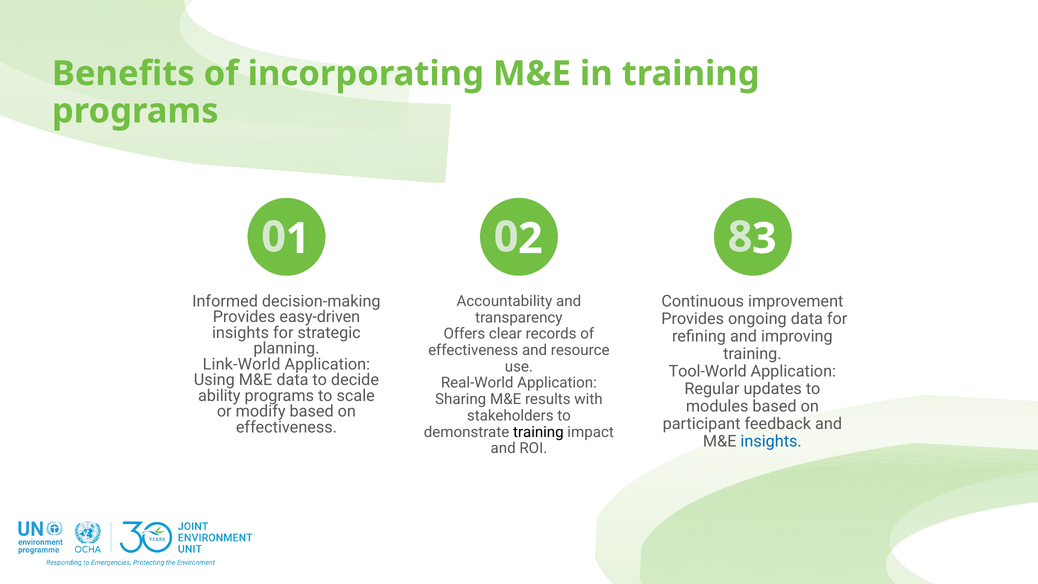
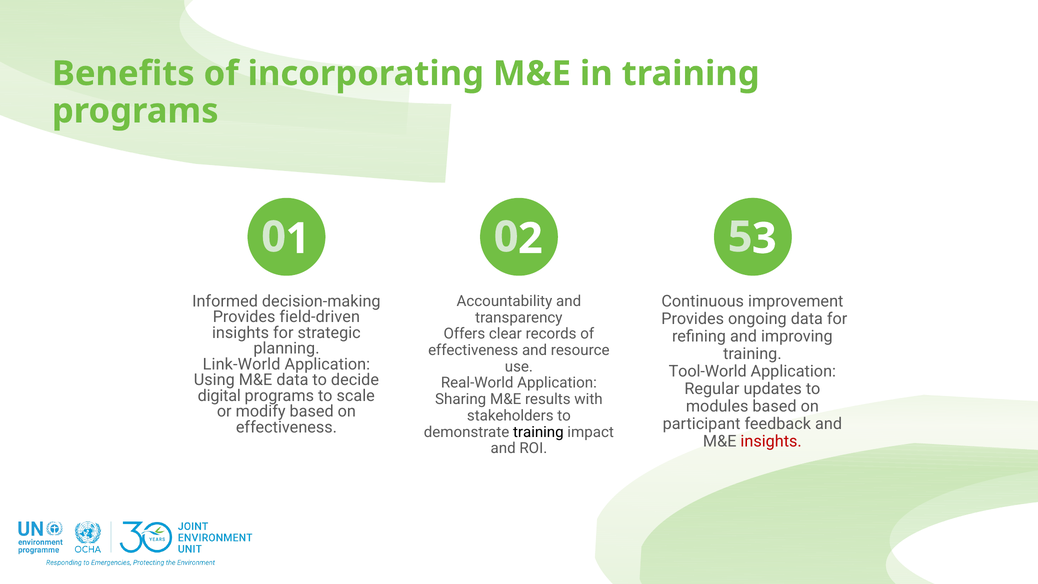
8: 8 -> 5
easy-driven: easy-driven -> field-driven
ability: ability -> digital
insights at (771, 441) colour: blue -> red
